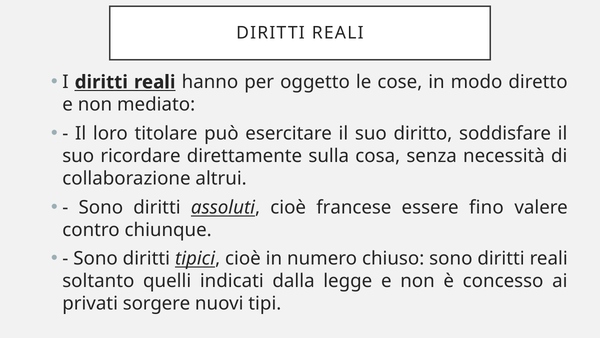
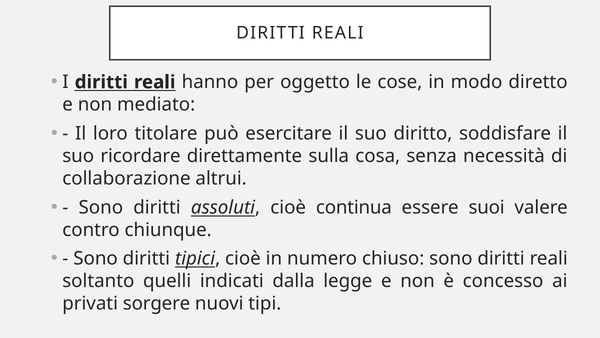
francese: francese -> continua
fino: fino -> suoi
